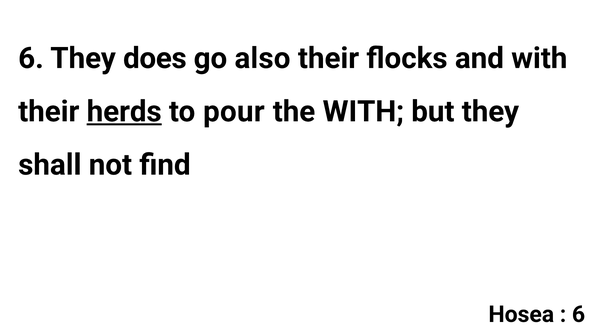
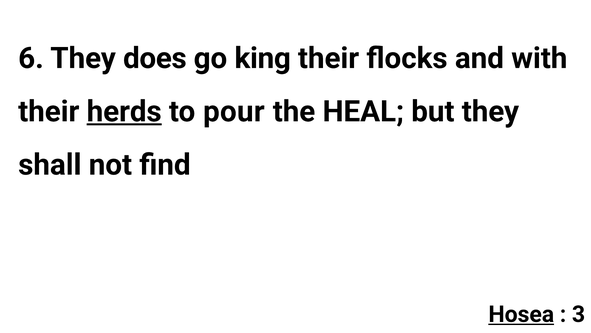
also: also -> king
the WITH: WITH -> HEAL
Hosea underline: none -> present
6 at (579, 314): 6 -> 3
